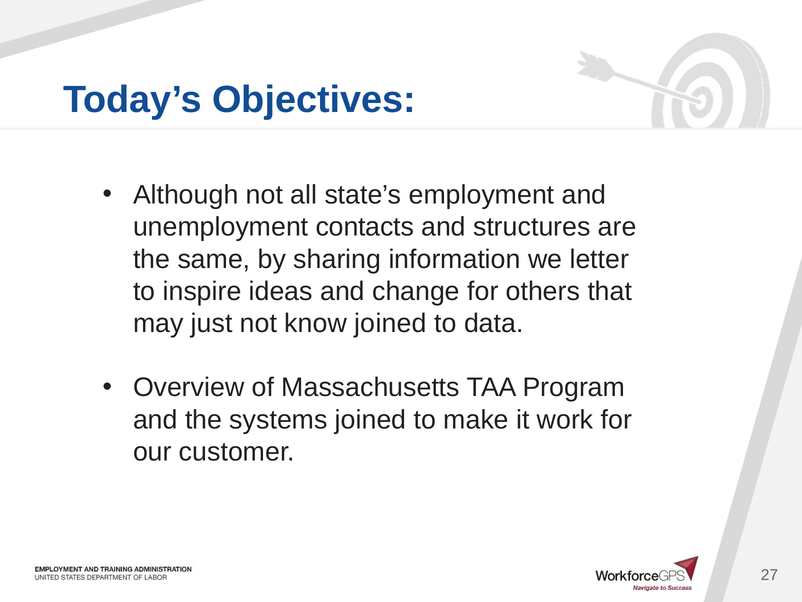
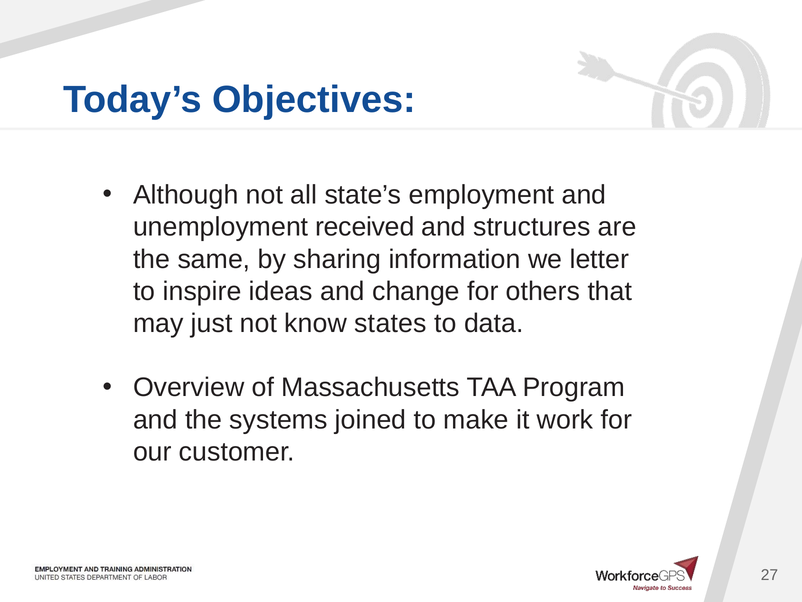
contacts: contacts -> received
know joined: joined -> states
